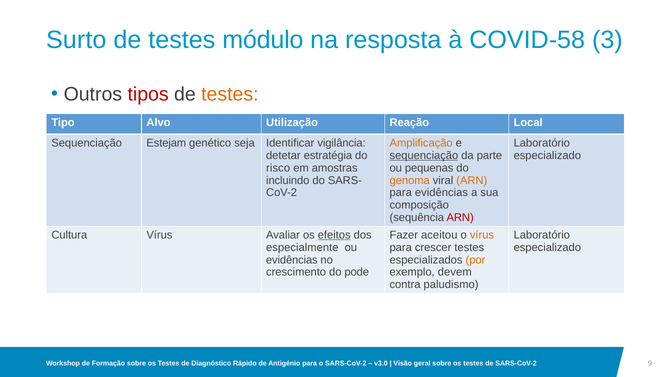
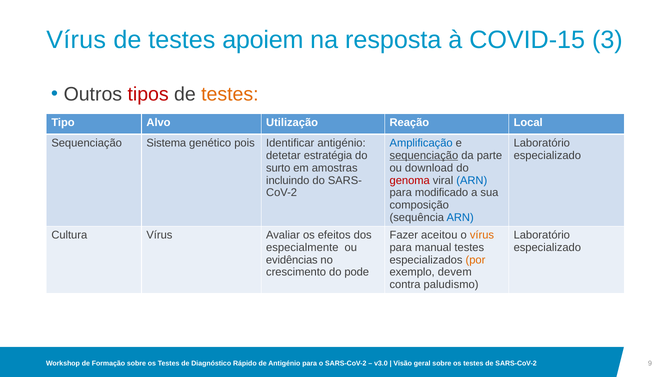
Surto at (76, 40): Surto -> Vírus
módulo: módulo -> apoiem
COVID-58: COVID-58 -> COVID-15
Estejam: Estejam -> Sistema
seja: seja -> pois
Identificar vigilância: vigilância -> antigénio
Amplificação colour: orange -> blue
risco: risco -> surto
pequenas: pequenas -> download
genoma colour: orange -> red
ARN at (472, 180) colour: orange -> blue
para evidências: evidências -> modificado
ARN at (460, 217) colour: red -> blue
efeitos underline: present -> none
crescer: crescer -> manual
